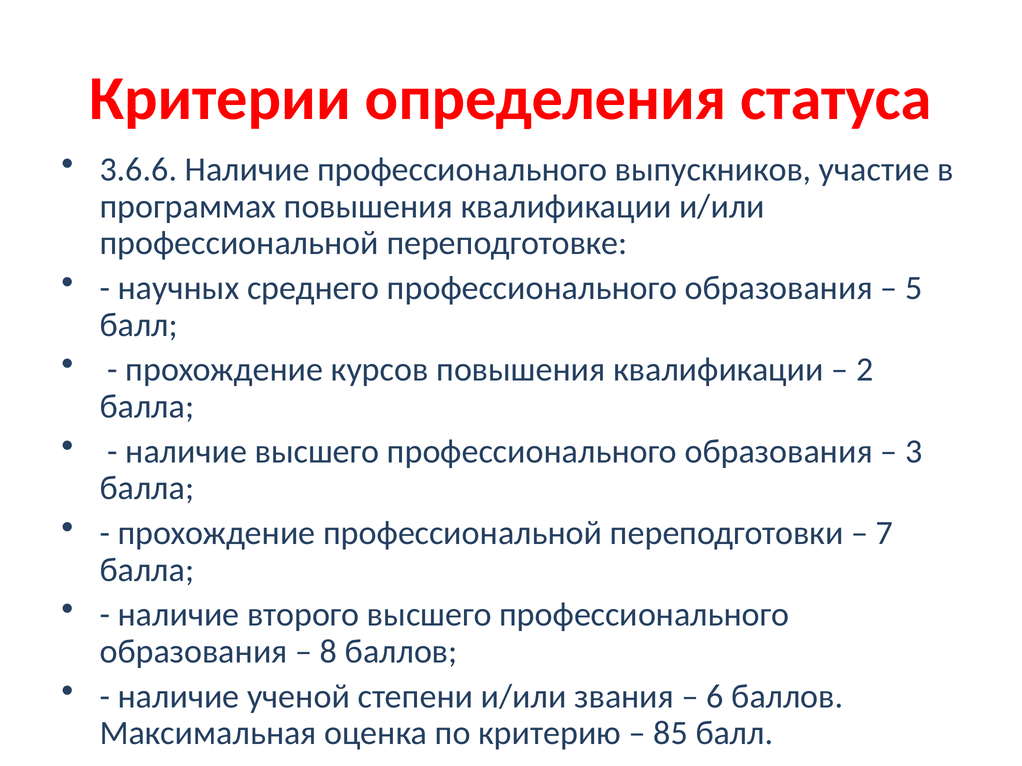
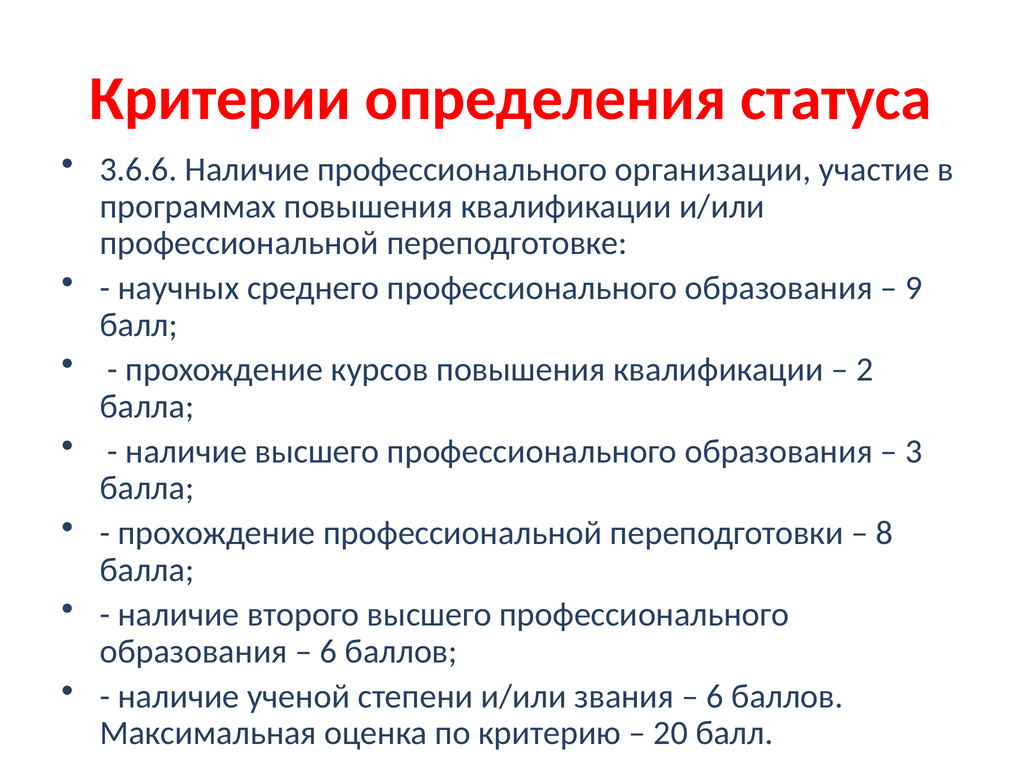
выпускников: выпускников -> организации
5: 5 -> 9
7: 7 -> 8
8 at (329, 652): 8 -> 6
85: 85 -> 20
